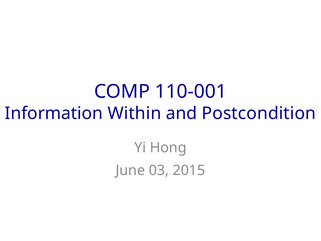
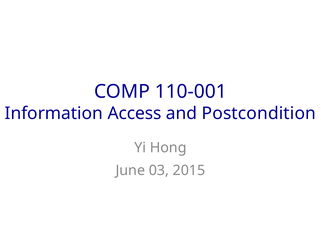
Within: Within -> Access
